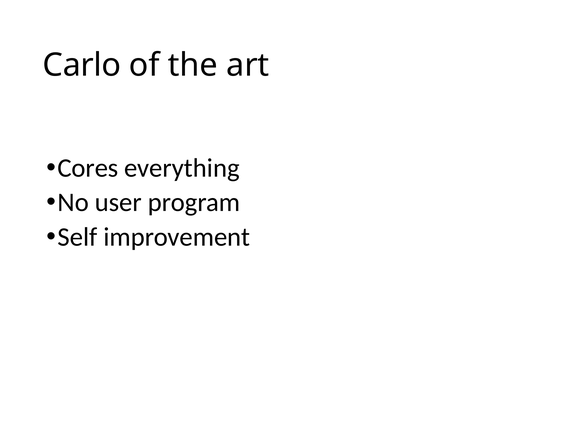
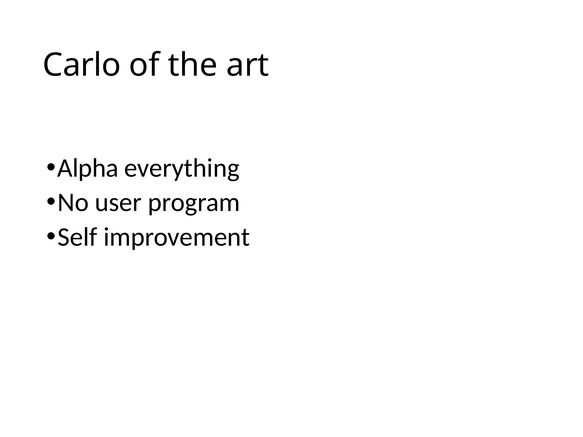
Cores: Cores -> Alpha
